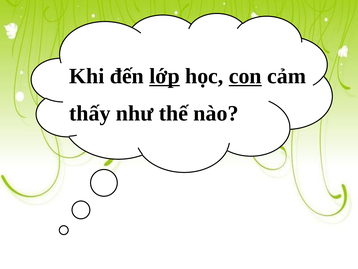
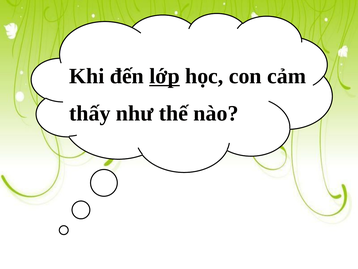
con underline: present -> none
